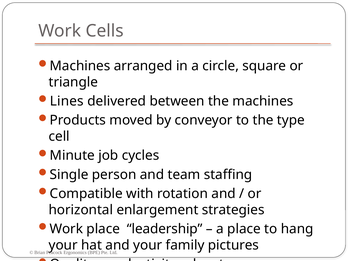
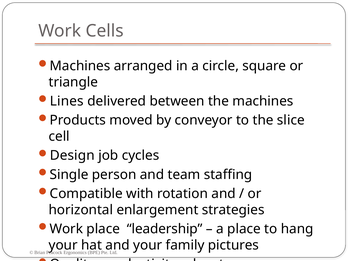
type: type -> slice
Minute: Minute -> Design
